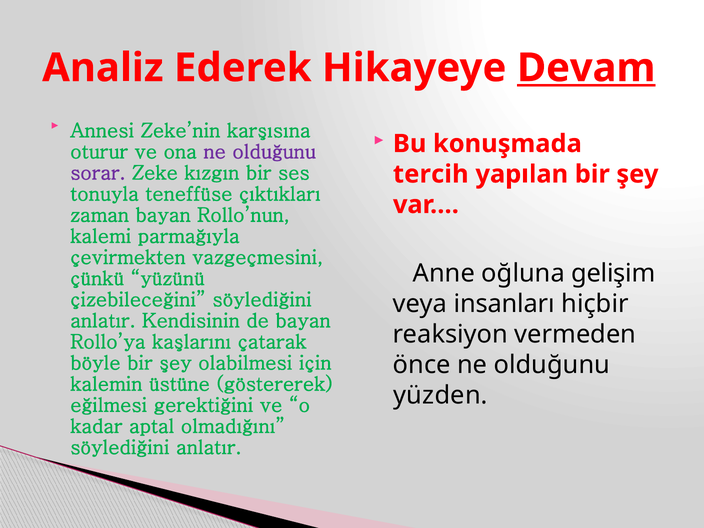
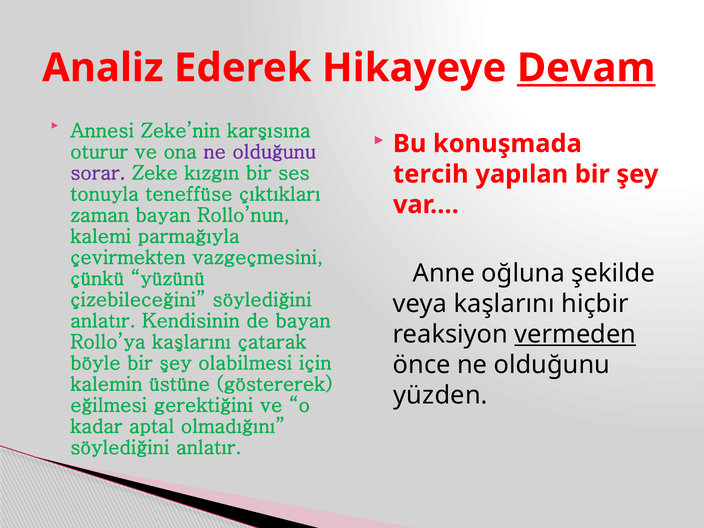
gelişim: gelişim -> şekilde
veya insanları: insanları -> kaşlarını
vermeden underline: none -> present
